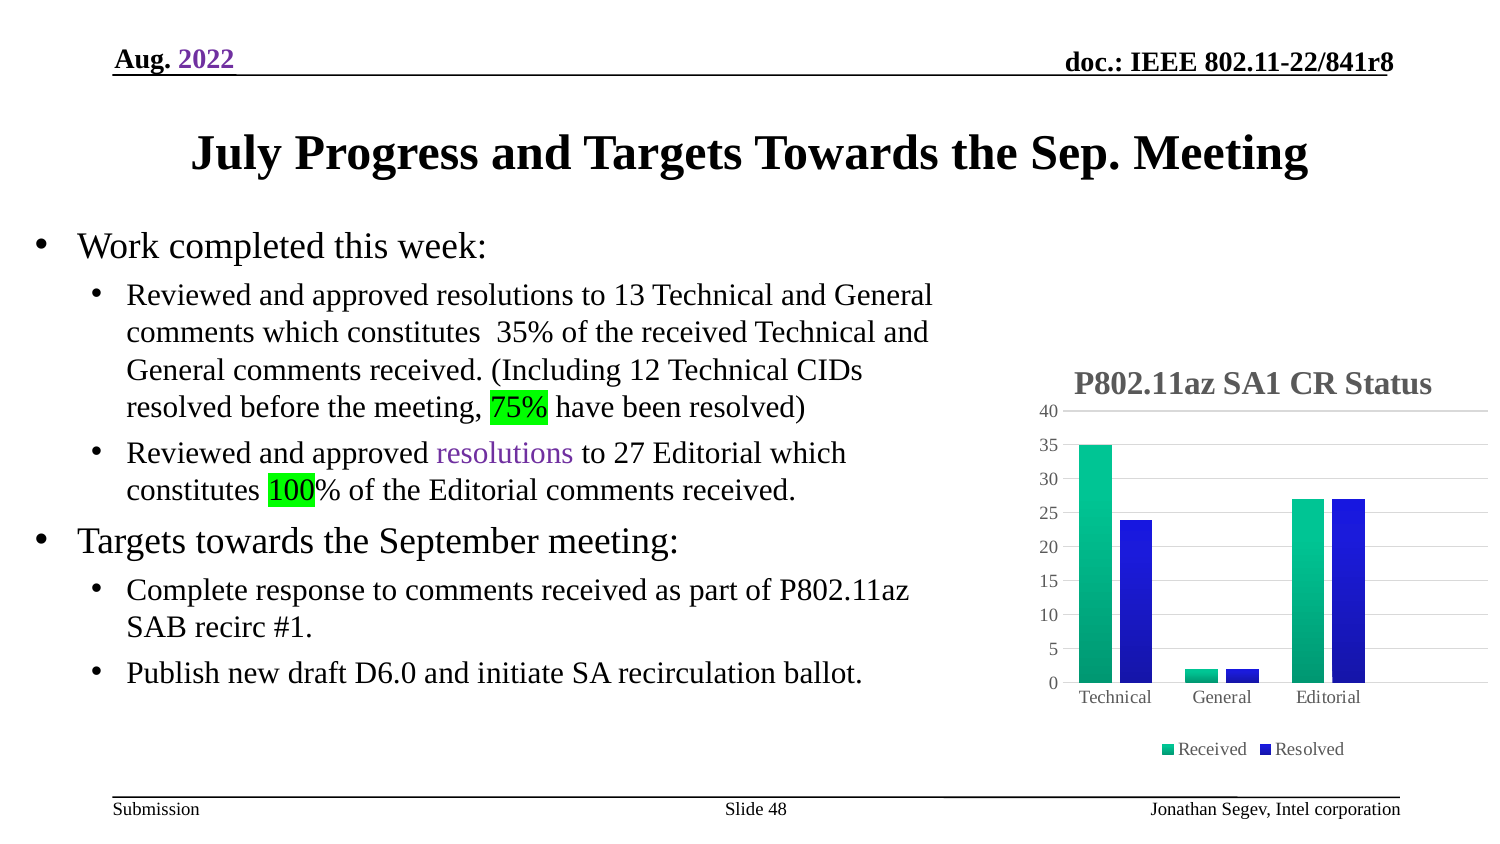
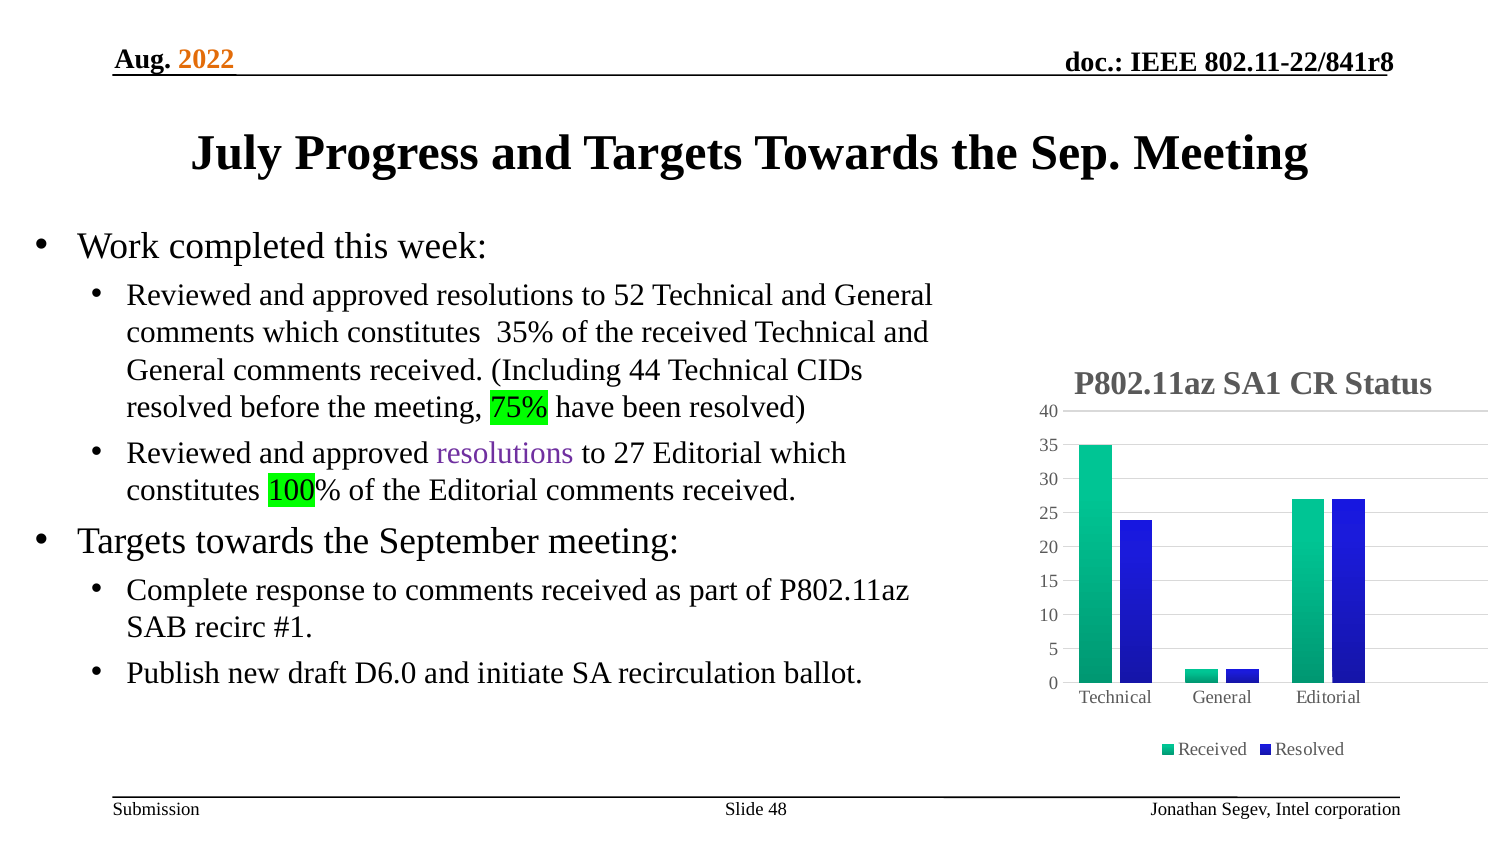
2022 colour: purple -> orange
13: 13 -> 52
12: 12 -> 44
